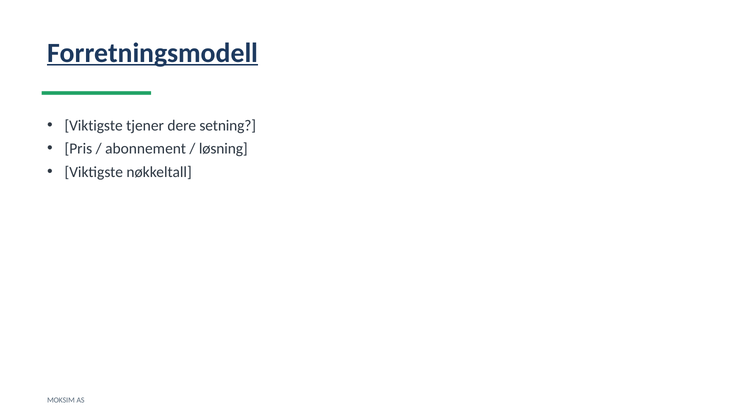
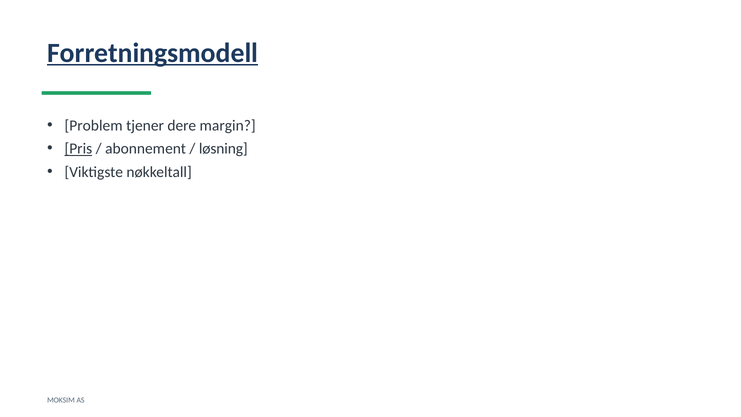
Viktigste at (94, 126): Viktigste -> Problem
setning: setning -> margin
Pris underline: none -> present
